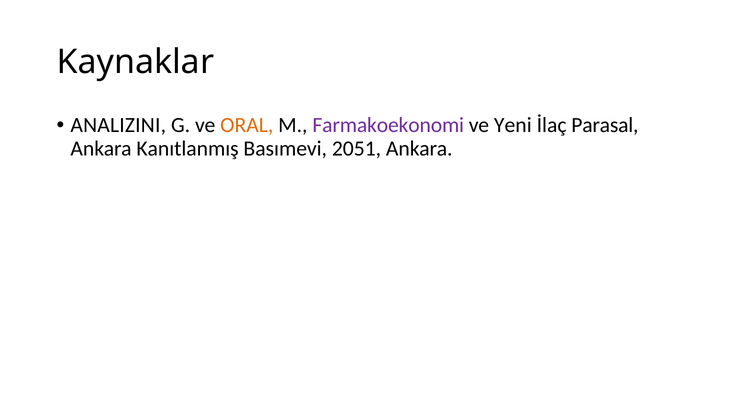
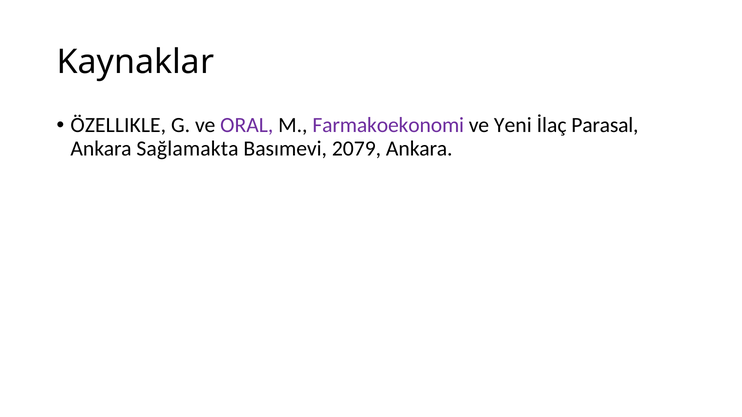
ANALIZINI: ANALIZINI -> ÖZELLIKLE
ORAL colour: orange -> purple
Kanıtlanmış: Kanıtlanmış -> Sağlamakta
2051: 2051 -> 2079
